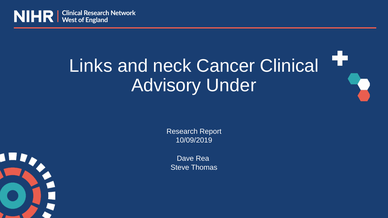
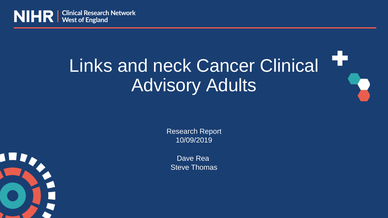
Under: Under -> Adults
